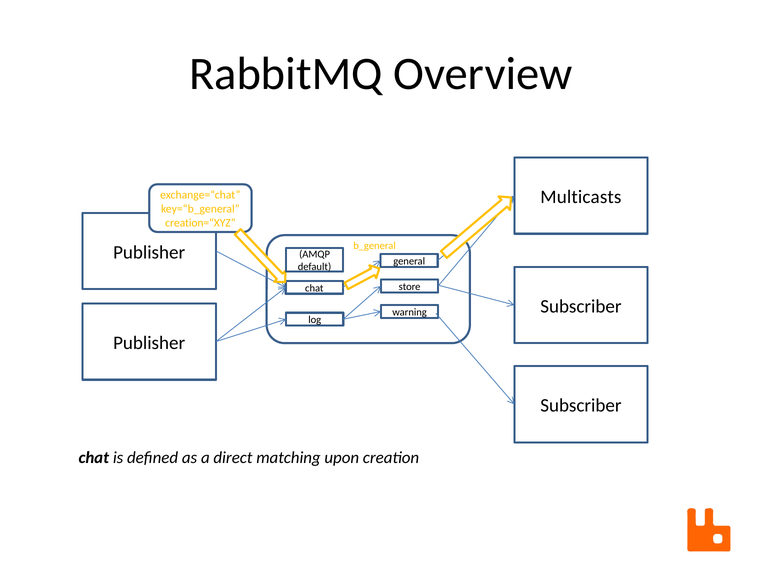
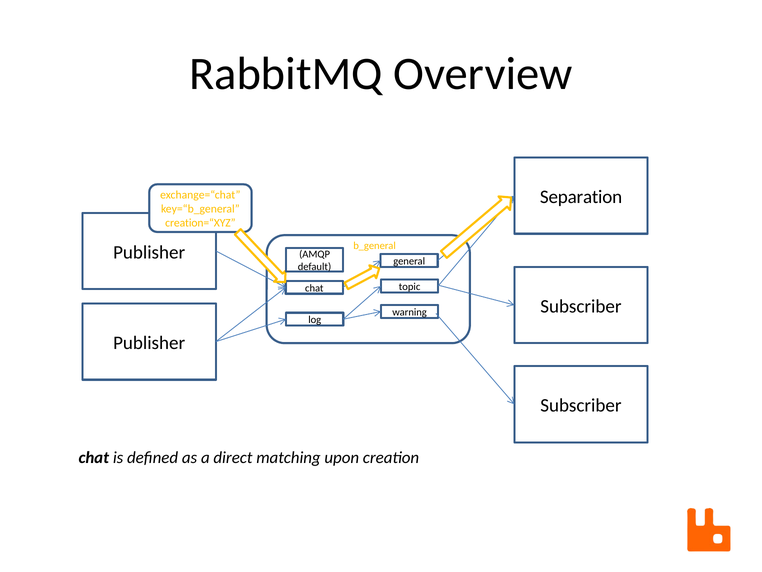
Multicasts: Multicasts -> Separation
store: store -> topic
